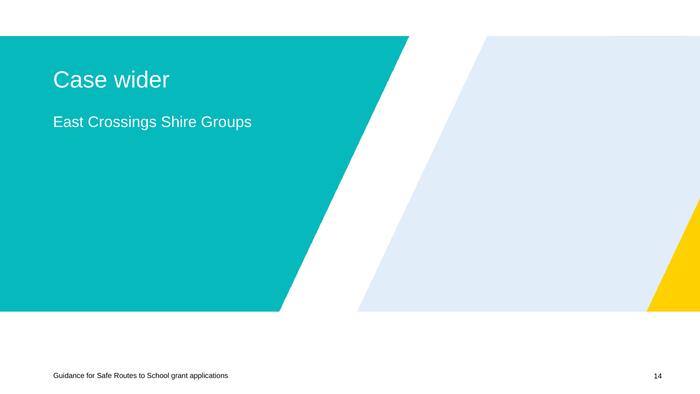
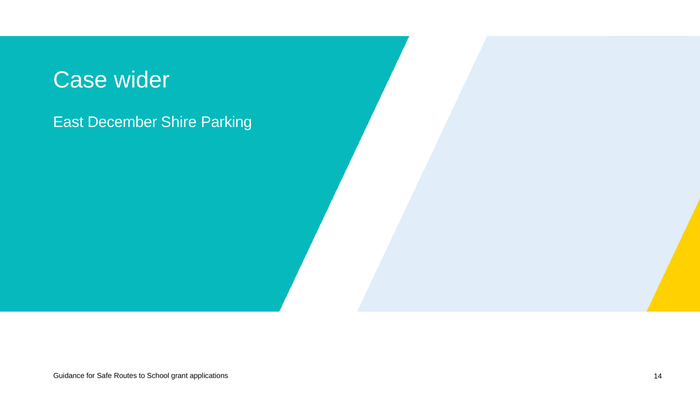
Crossings: Crossings -> December
Groups: Groups -> Parking
